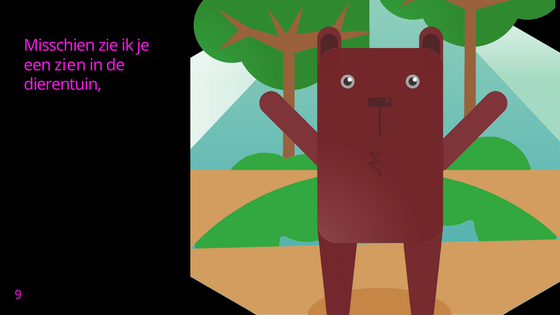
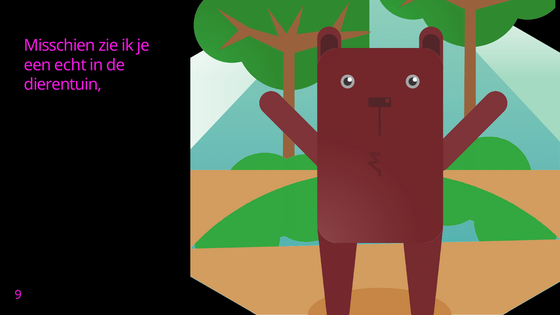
zien: zien -> echt
